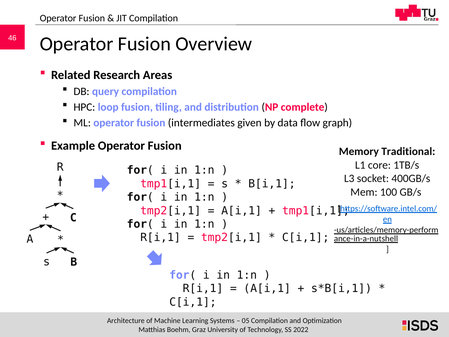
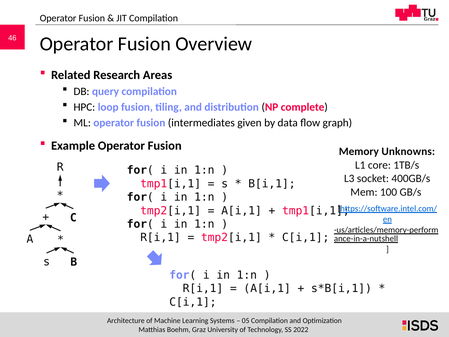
Traditional: Traditional -> Unknowns
